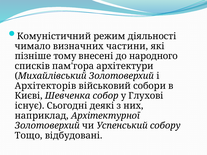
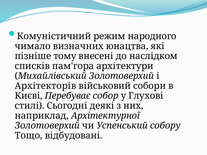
діяльності: діяльності -> народного
частини: частини -> юнацтва
народного: народного -> наслідком
Шевченка: Шевченка -> Перебуває
існує: існує -> стилі
